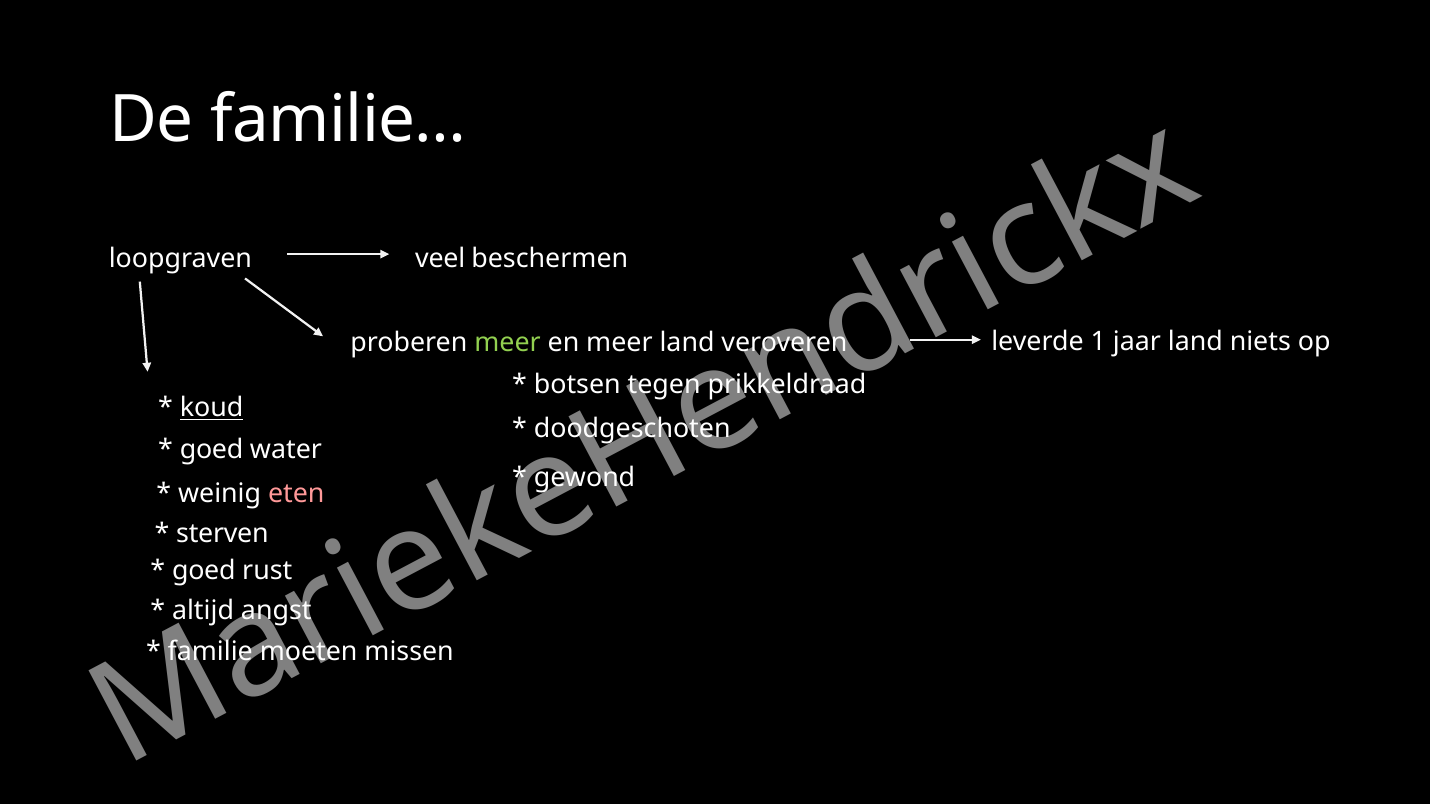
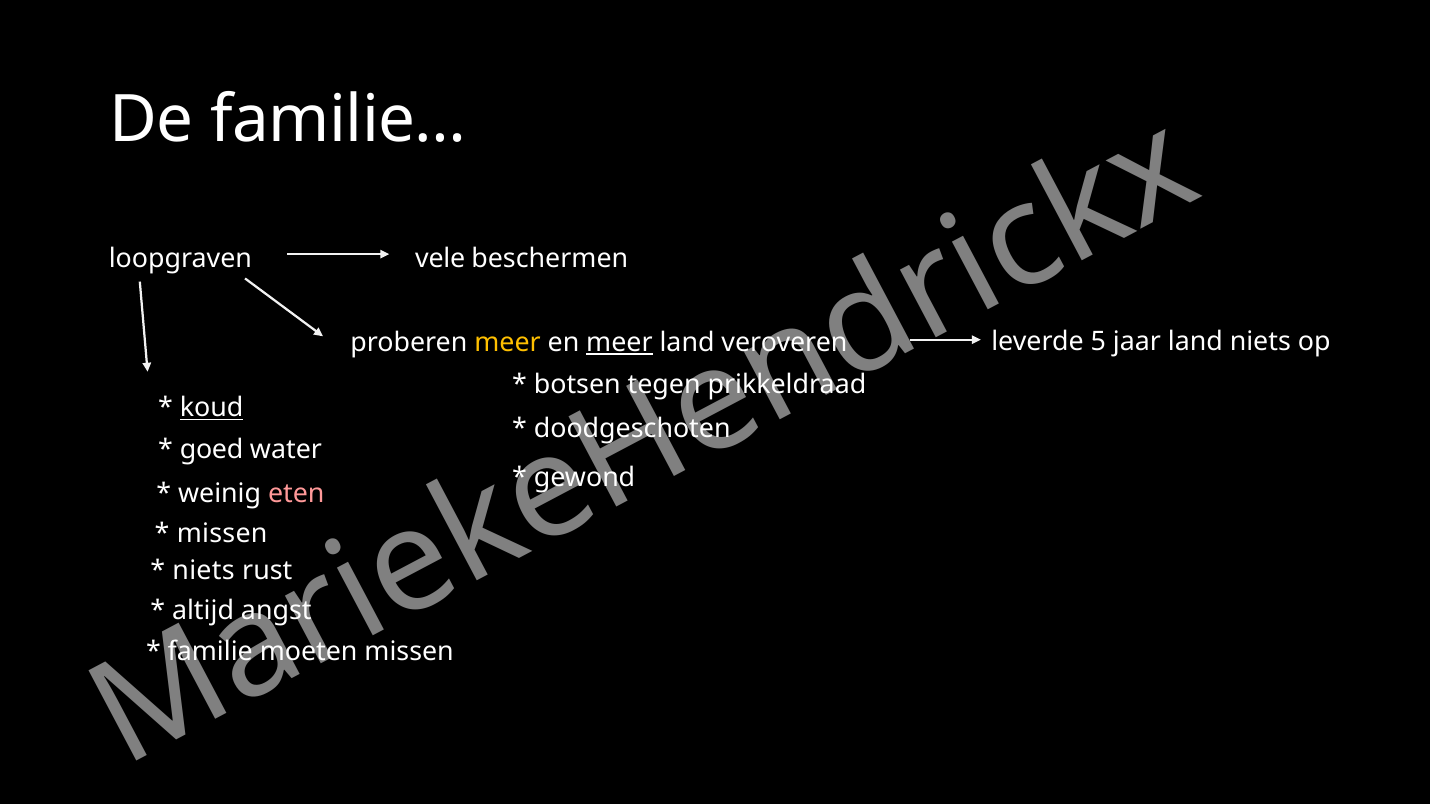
veel: veel -> vele
meer at (508, 343) colour: light green -> yellow
meer at (619, 343) underline: none -> present
1: 1 -> 5
sterven at (222, 534): sterven -> missen
goed at (204, 570): goed -> niets
